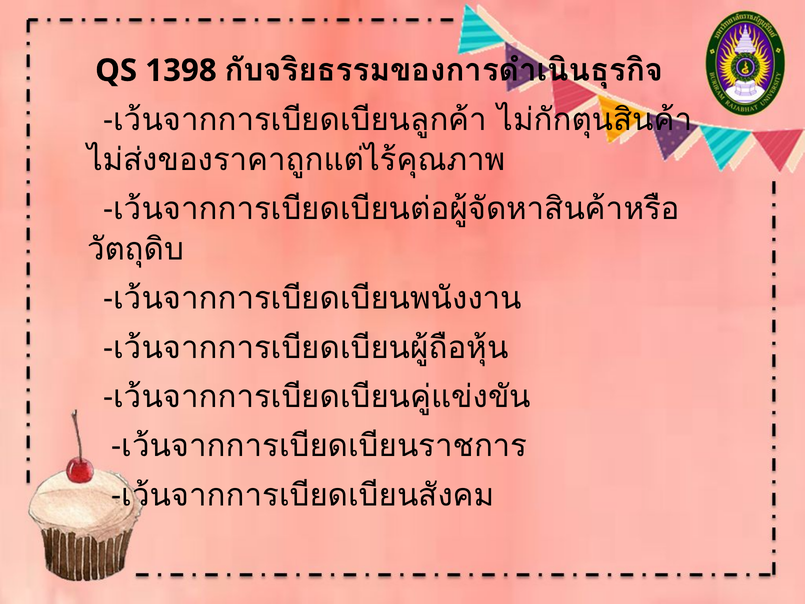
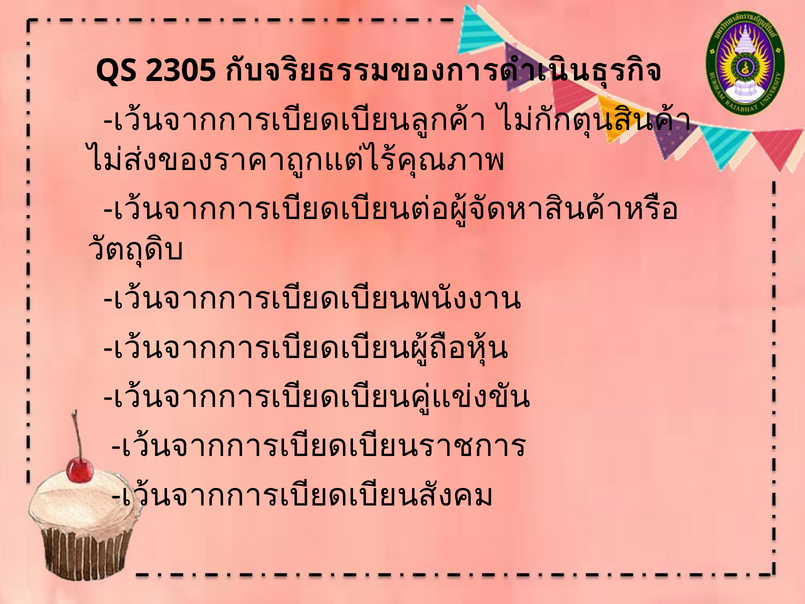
1398: 1398 -> 2305
